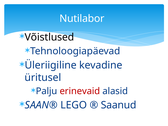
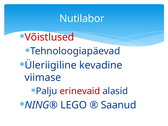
Võistlused colour: black -> red
üritusel: üritusel -> viimase
SAAN®: SAAN® -> NING®
